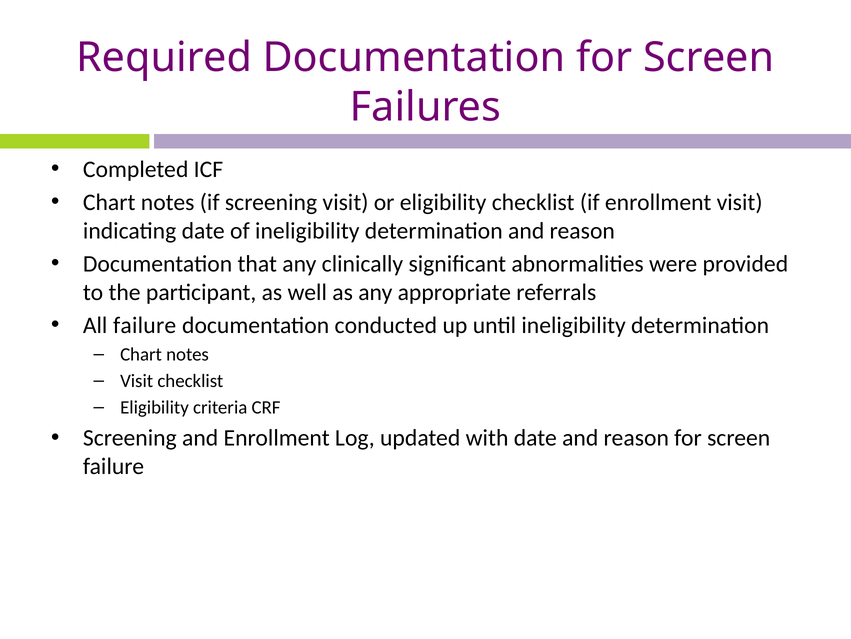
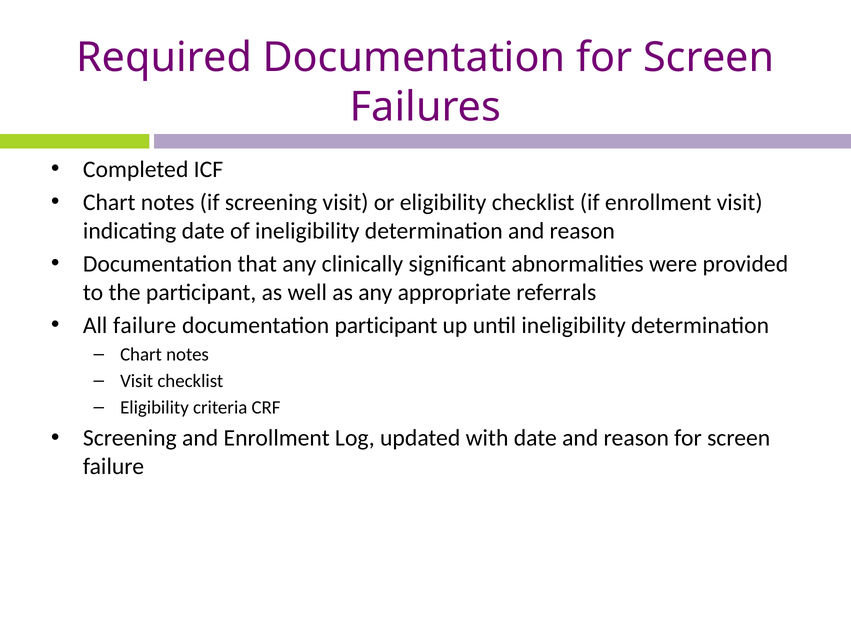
documentation conducted: conducted -> participant
